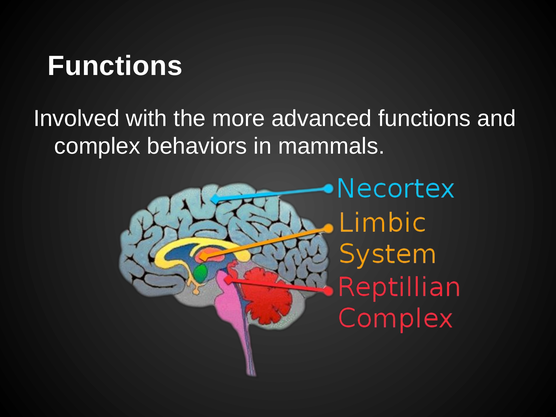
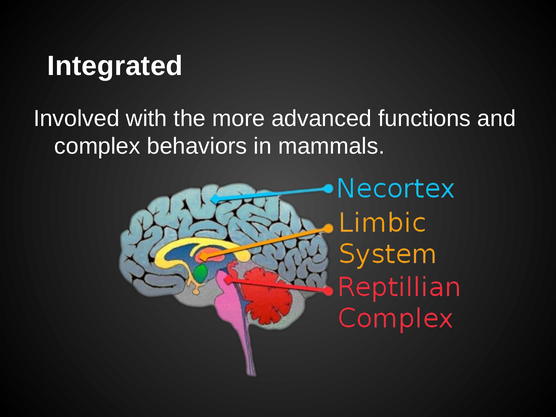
Functions at (115, 66): Functions -> Integrated
